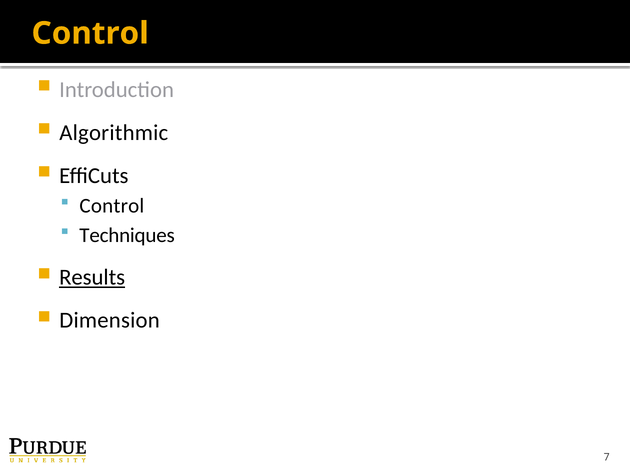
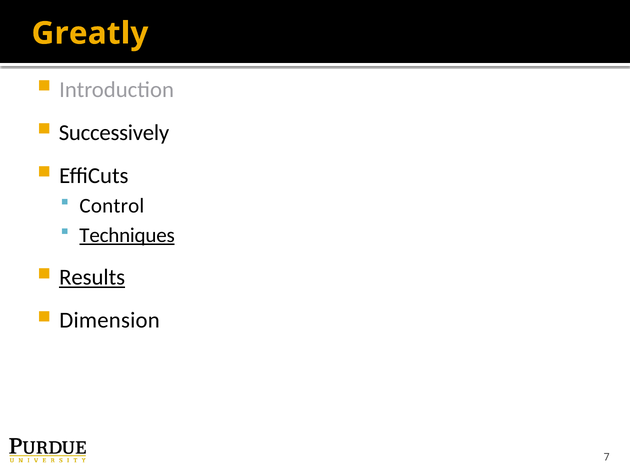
Control at (90, 33): Control -> Greatly
Algorithmic: Algorithmic -> Successively
Techniques underline: none -> present
